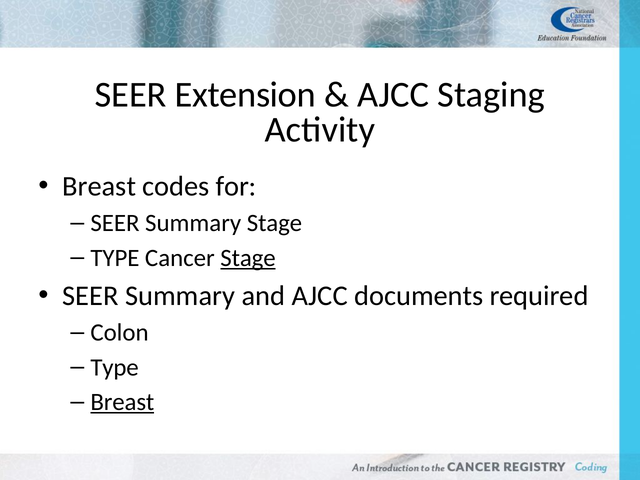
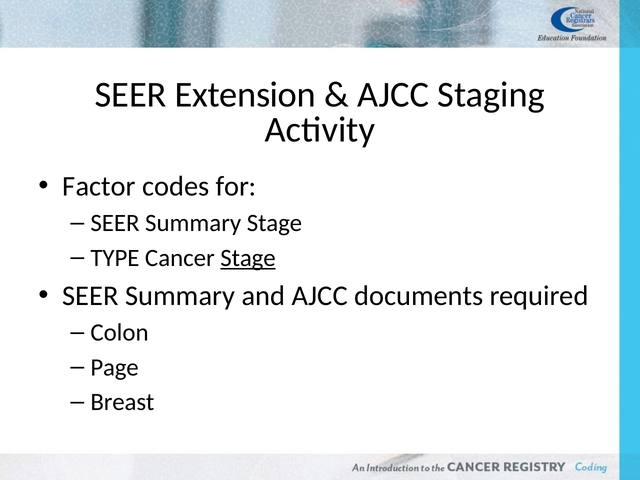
Breast at (99, 187): Breast -> Factor
Type at (115, 367): Type -> Page
Breast at (122, 402) underline: present -> none
